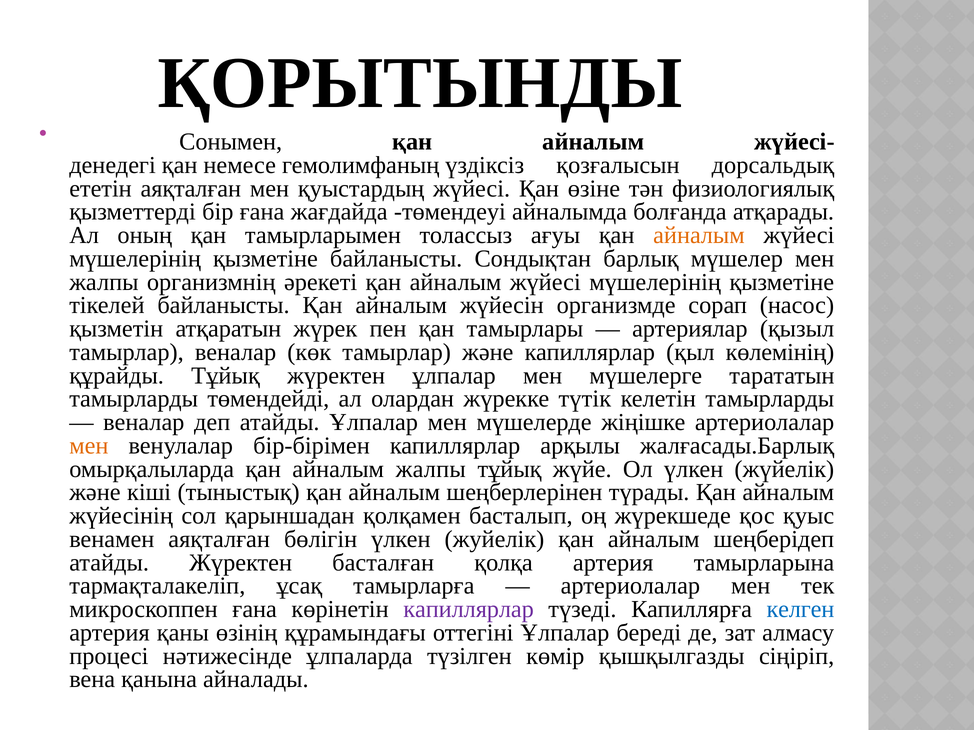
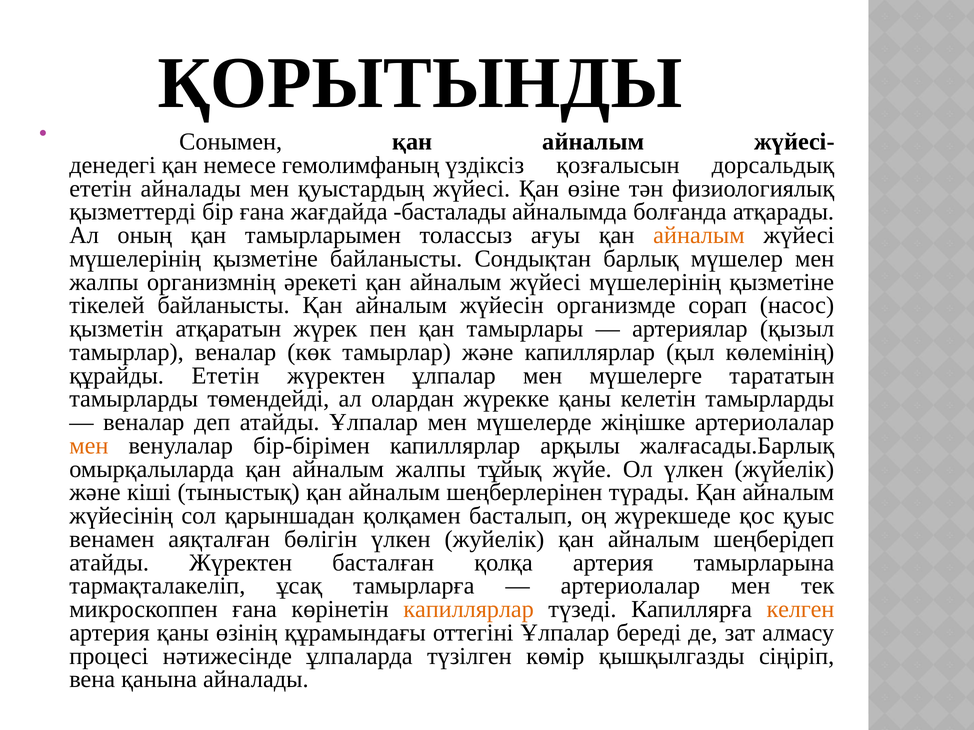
ететін аяқталған: аяқталған -> айналады
төмендеуі: төмендеуі -> басталады
құрайды Тұйық: Тұйық -> Ететін
жүрекке түтік: түтік -> қаны
капиллярлар at (469, 610) colour: purple -> orange
келген colour: blue -> orange
